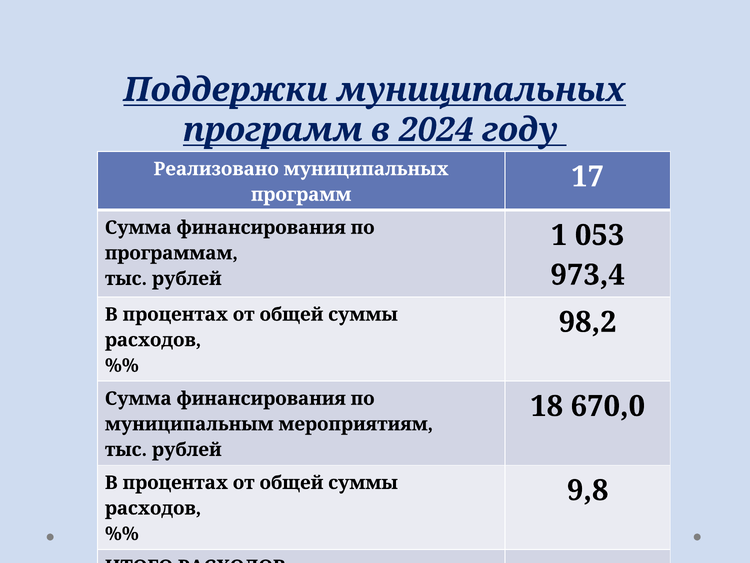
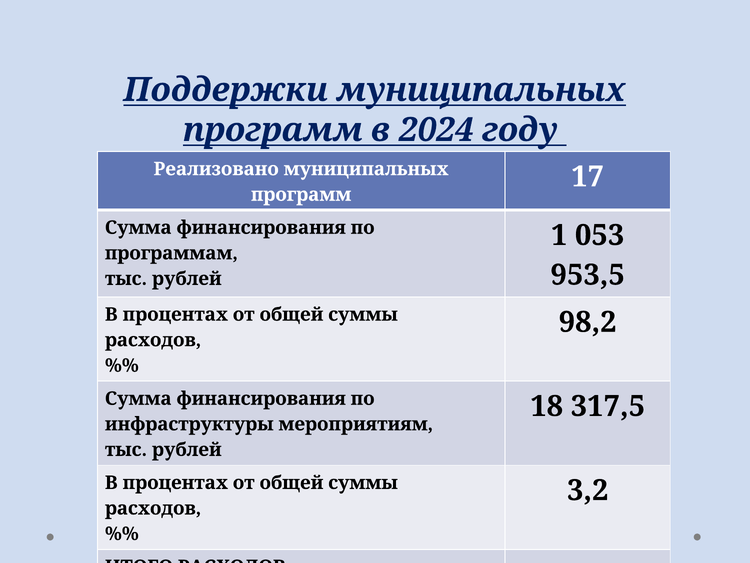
973,4: 973,4 -> 953,5
670,0: 670,0 -> 317,5
муниципальным: муниципальным -> инфраструктуры
9,8: 9,8 -> 3,2
